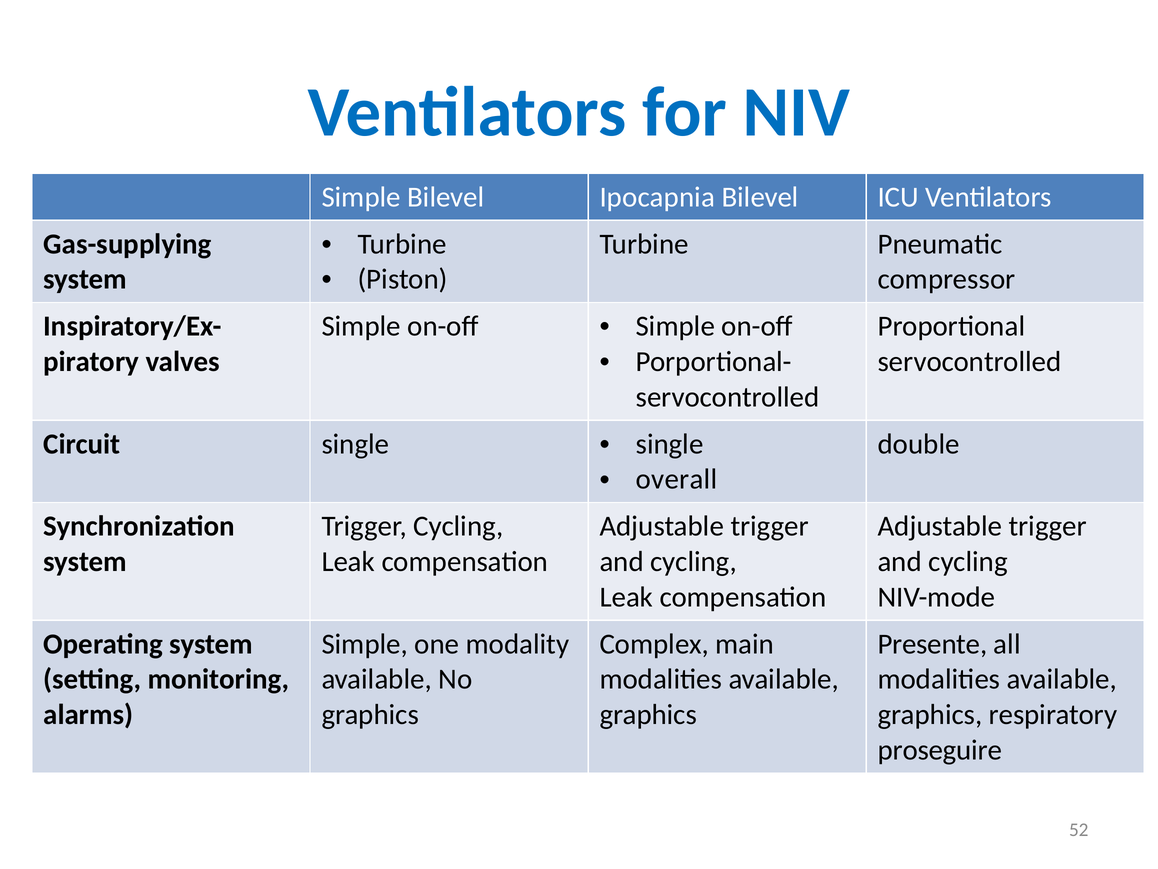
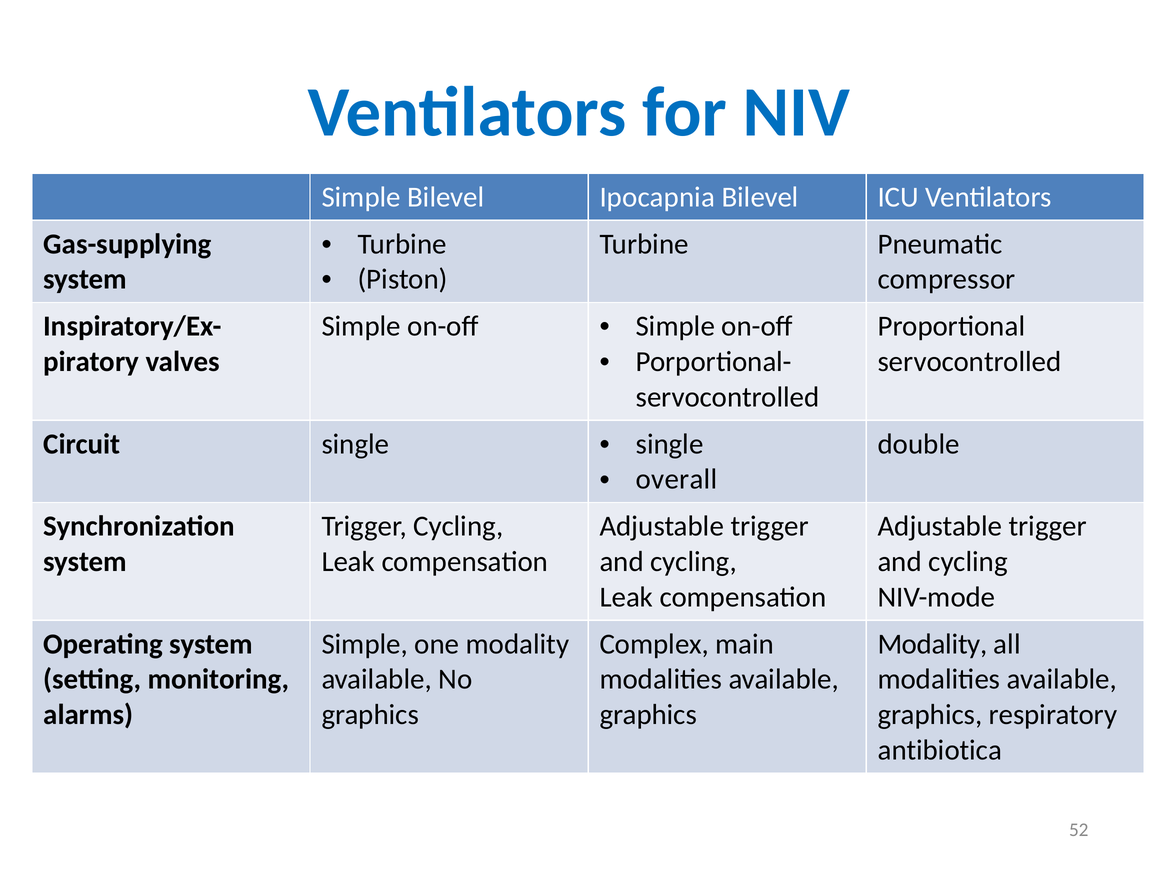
Presente at (932, 644): Presente -> Modality
proseguire: proseguire -> antibiotica
